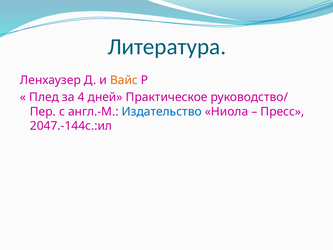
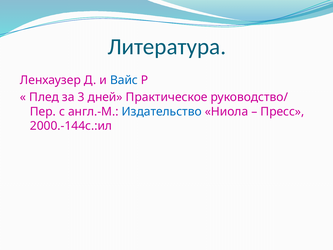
Вайс colour: orange -> blue
4: 4 -> 3
2047.-144с.:ил: 2047.-144с.:ил -> 2000.-144с.:ил
